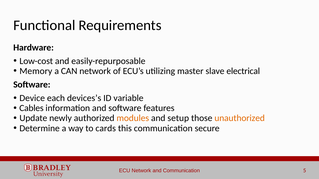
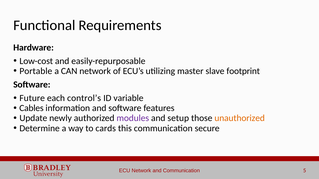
Memory: Memory -> Portable
electrical: electrical -> footprint
Device: Device -> Future
devices’s: devices’s -> control’s
modules colour: orange -> purple
